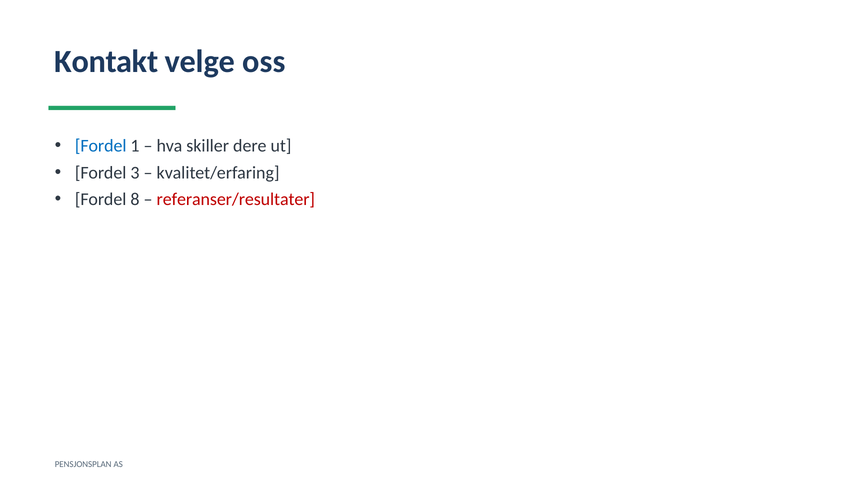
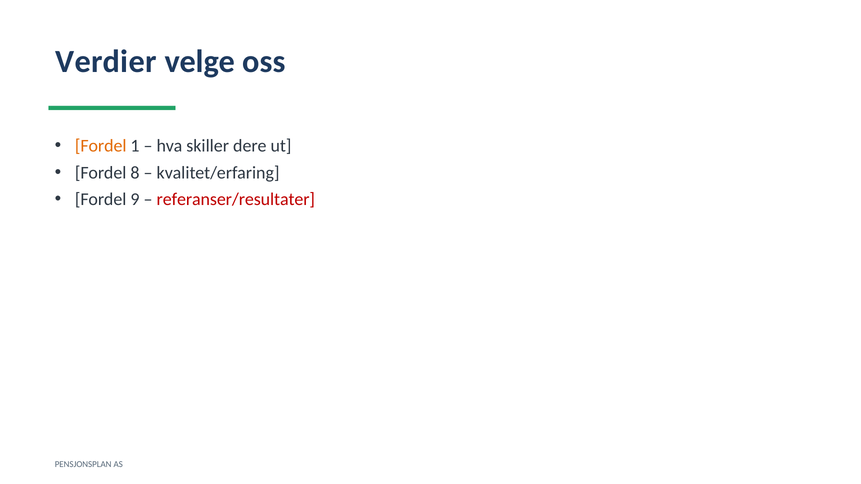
Kontakt: Kontakt -> Verdier
Fordel at (101, 146) colour: blue -> orange
3: 3 -> 8
8: 8 -> 9
